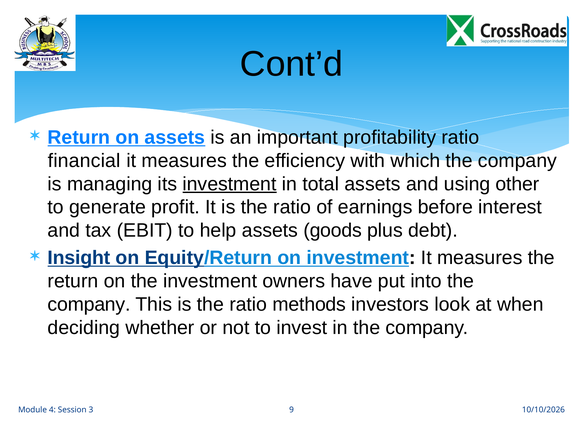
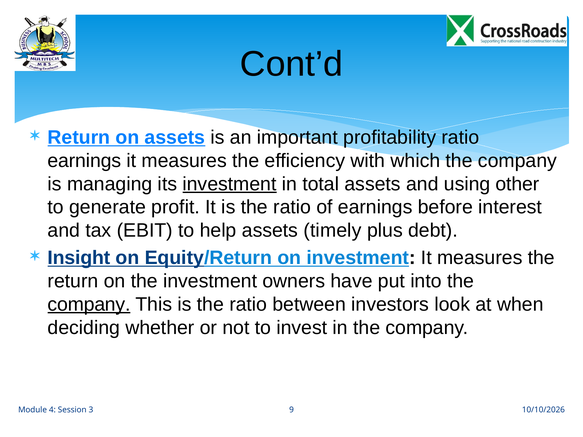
financial at (84, 161): financial -> earnings
goods: goods -> timely
company at (89, 305) underline: none -> present
methods: methods -> between
